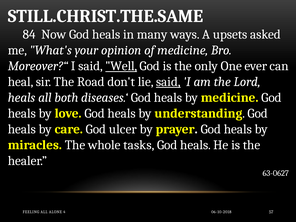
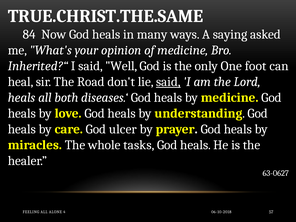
STILL.CHRIST.THE.SAME: STILL.CHRIST.THE.SAME -> TRUE.CHRIST.THE.SAME
upsets: upsets -> saying
Moreover?“: Moreover?“ -> Inherited?“
Well underline: present -> none
ever: ever -> foot
